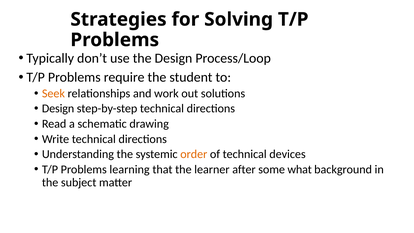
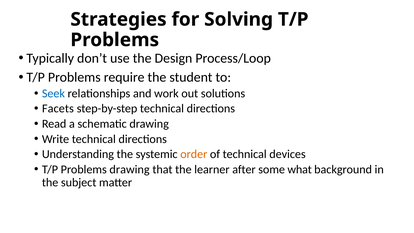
Seek colour: orange -> blue
Design at (58, 109): Design -> Facets
Problems learning: learning -> drawing
